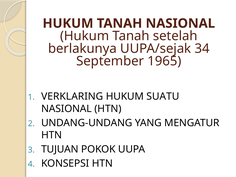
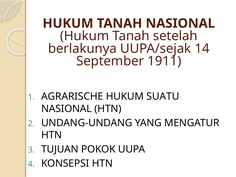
34: 34 -> 14
1965: 1965 -> 1911
VERKLARING: VERKLARING -> AGRARISCHE
